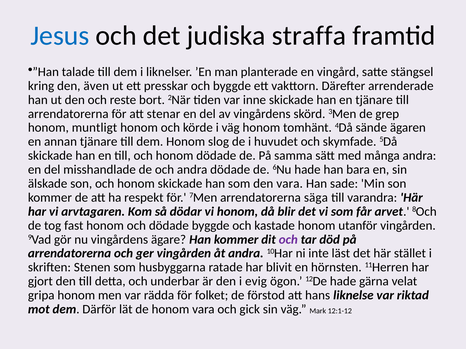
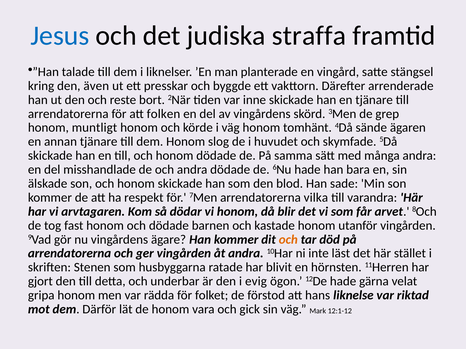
stenar: stenar -> folken
den vara: vara -> blod
säga: säga -> vilka
dödade byggde: byggde -> barnen
och at (288, 240) colour: purple -> orange
